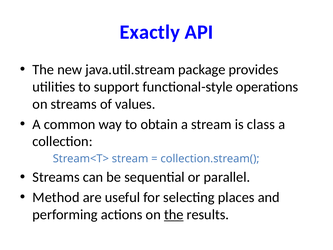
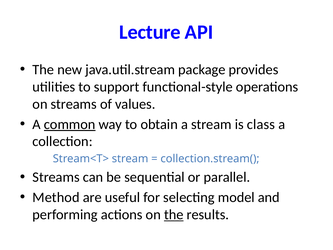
Exactly: Exactly -> Lecture
common underline: none -> present
places: places -> model
